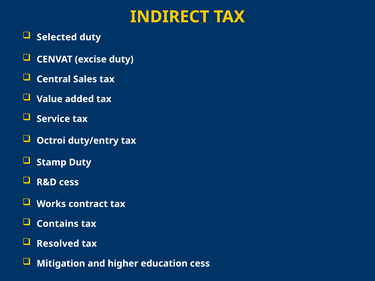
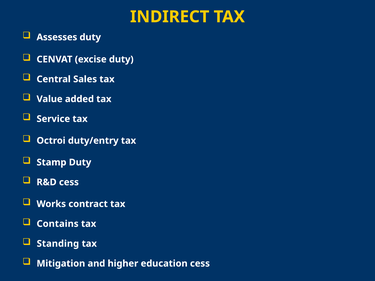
Selected: Selected -> Assesses
Resolved: Resolved -> Standing
